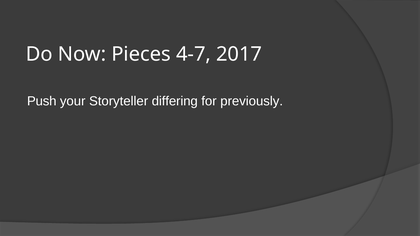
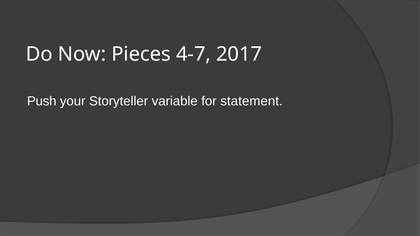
differing: differing -> variable
previously: previously -> statement
